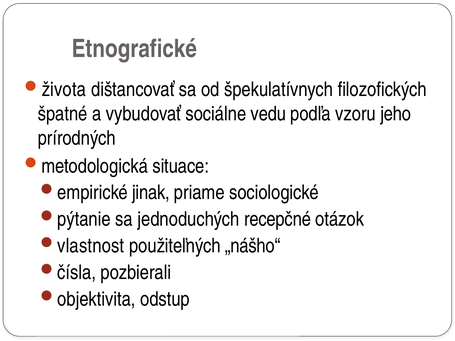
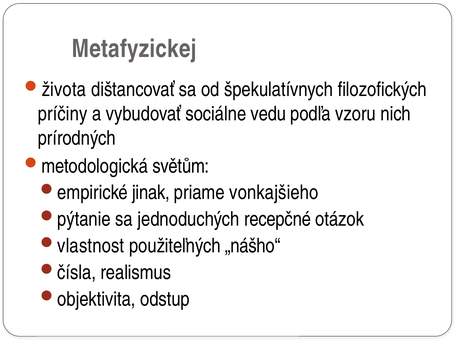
Etnografické: Etnografické -> Metafyzickej
špatné: špatné -> príčiny
jeho: jeho -> nich
situace: situace -> světům
sociologické: sociologické -> vonkajšieho
pozbierali: pozbierali -> realismus
